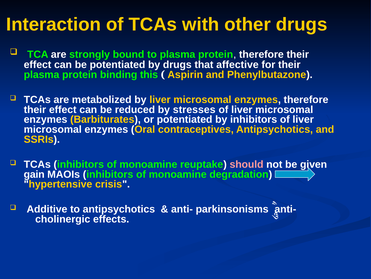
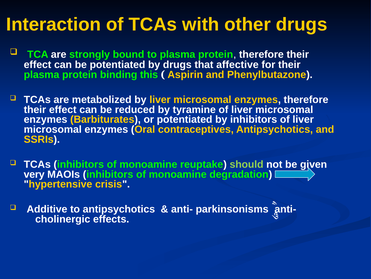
stresses: stresses -> tyramine
should colour: pink -> light green
gain: gain -> very
